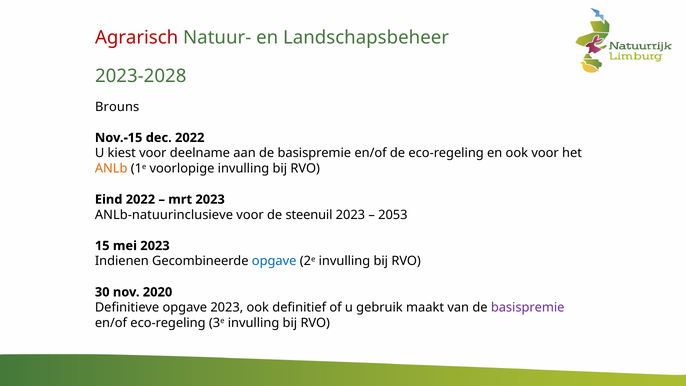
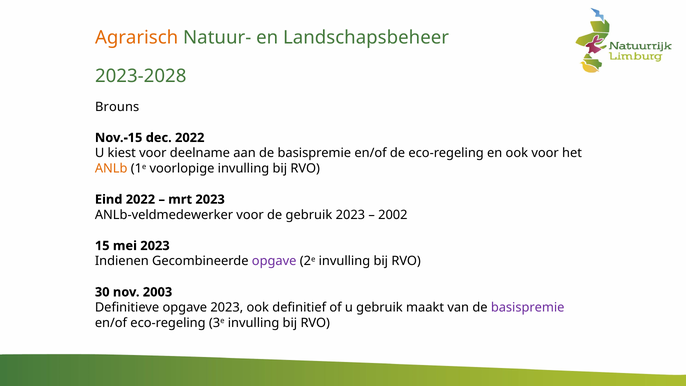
Agrarisch colour: red -> orange
ANLb-natuurinclusieve: ANLb-natuurinclusieve -> ANLb-veldmedewerker
de steenuil: steenuil -> gebruik
2053: 2053 -> 2002
opgave at (274, 261) colour: blue -> purple
2020: 2020 -> 2003
